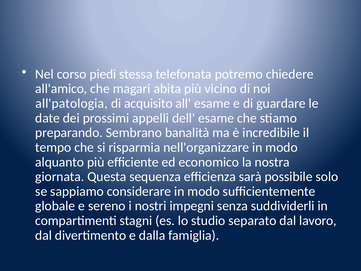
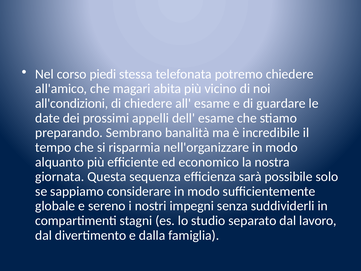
all'patologia: all'patologia -> all'condizioni
di acquisito: acquisito -> chiedere
